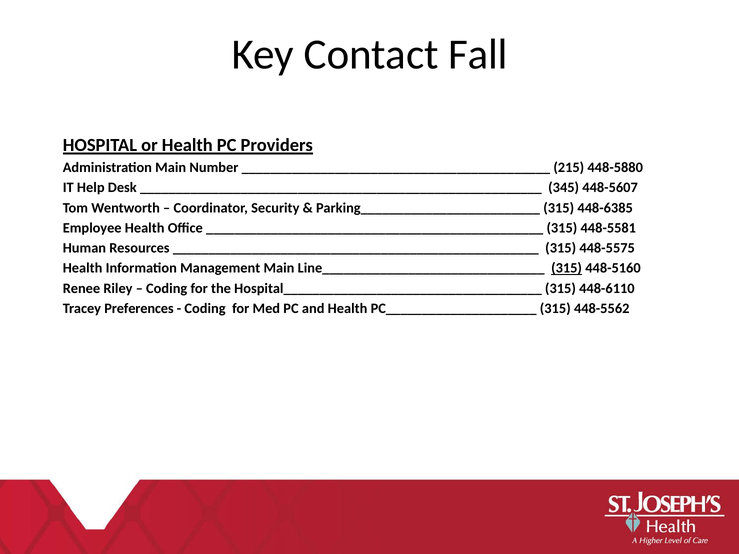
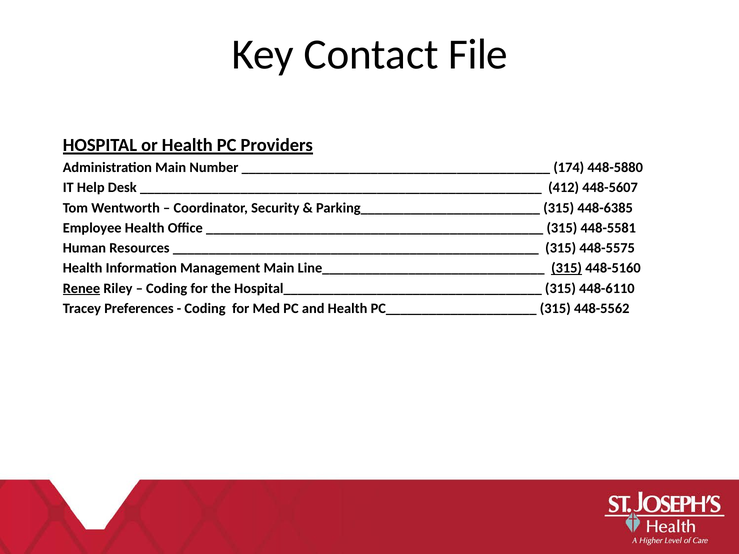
Fall: Fall -> File
215: 215 -> 174
345: 345 -> 412
Renee underline: none -> present
